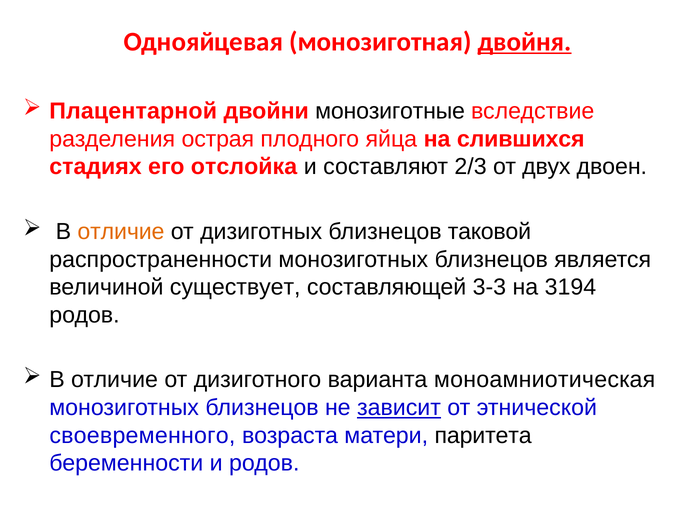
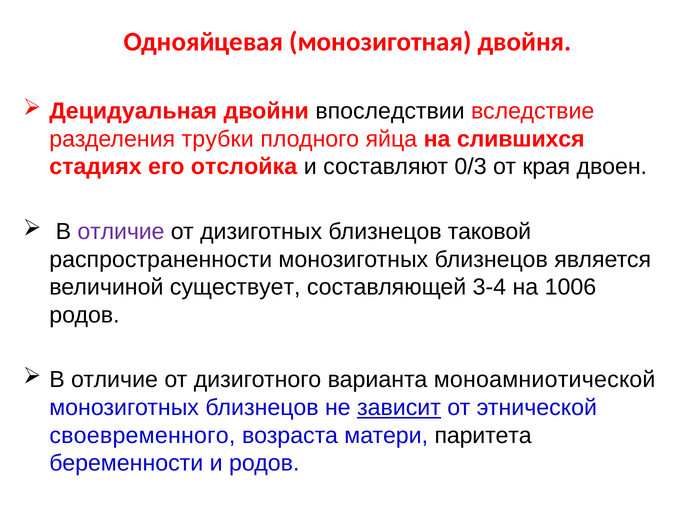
двойня underline: present -> none
Плацентарной: Плацентарной -> Децидуальная
монозиготные: монозиготные -> впоследствии
острая: острая -> трубки
2/3: 2/3 -> 0/3
двух: двух -> края
отличие at (121, 232) colour: orange -> purple
3-3: 3-3 -> 3-4
3194: 3194 -> 1006
моноамниотическая: моноамниотическая -> моноамниотической
